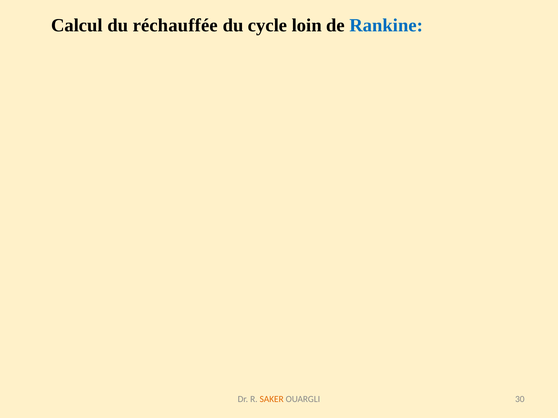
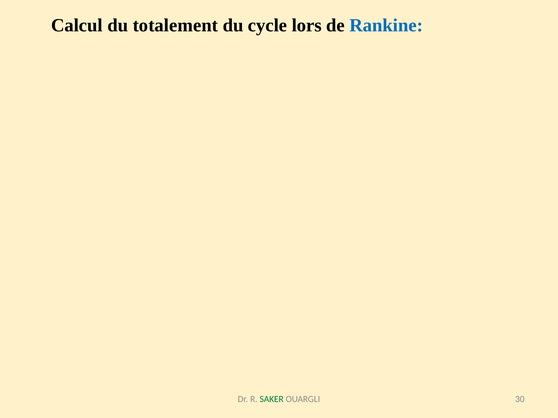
réchauffée: réchauffée -> totalement
loin: loin -> lors
SAKER colour: orange -> green
